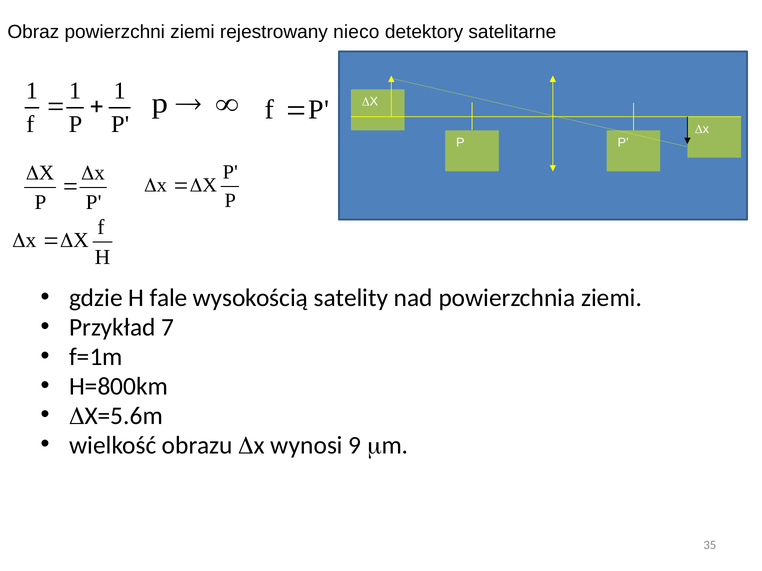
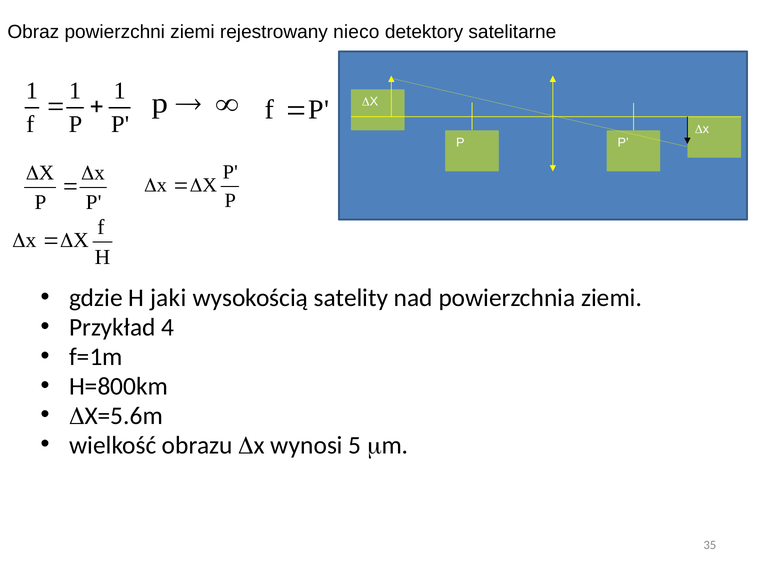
fale: fale -> jaki
7: 7 -> 4
9: 9 -> 5
